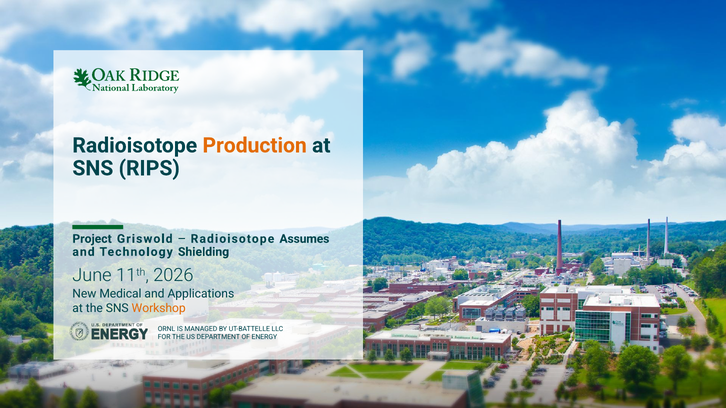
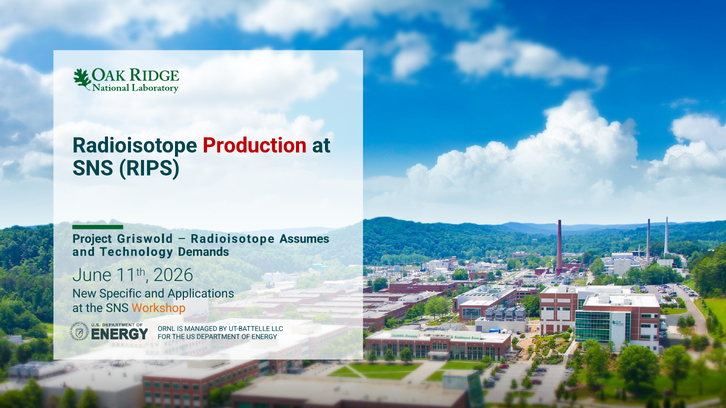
Production colour: orange -> red
Shielding: Shielding -> Demands
Medical: Medical -> Specific
